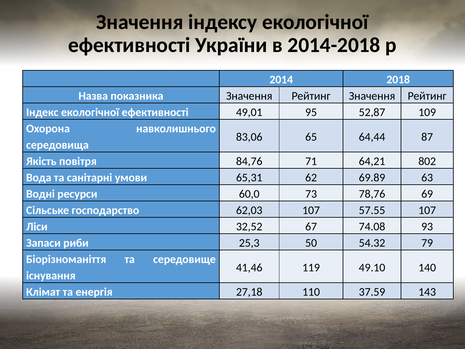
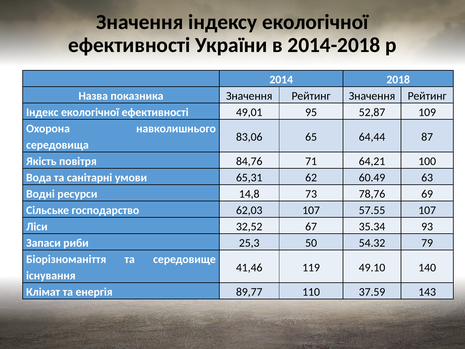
802: 802 -> 100
69.89: 69.89 -> 60.49
60,0: 60,0 -> 14,8
74.08: 74.08 -> 35.34
27,18: 27,18 -> 89,77
